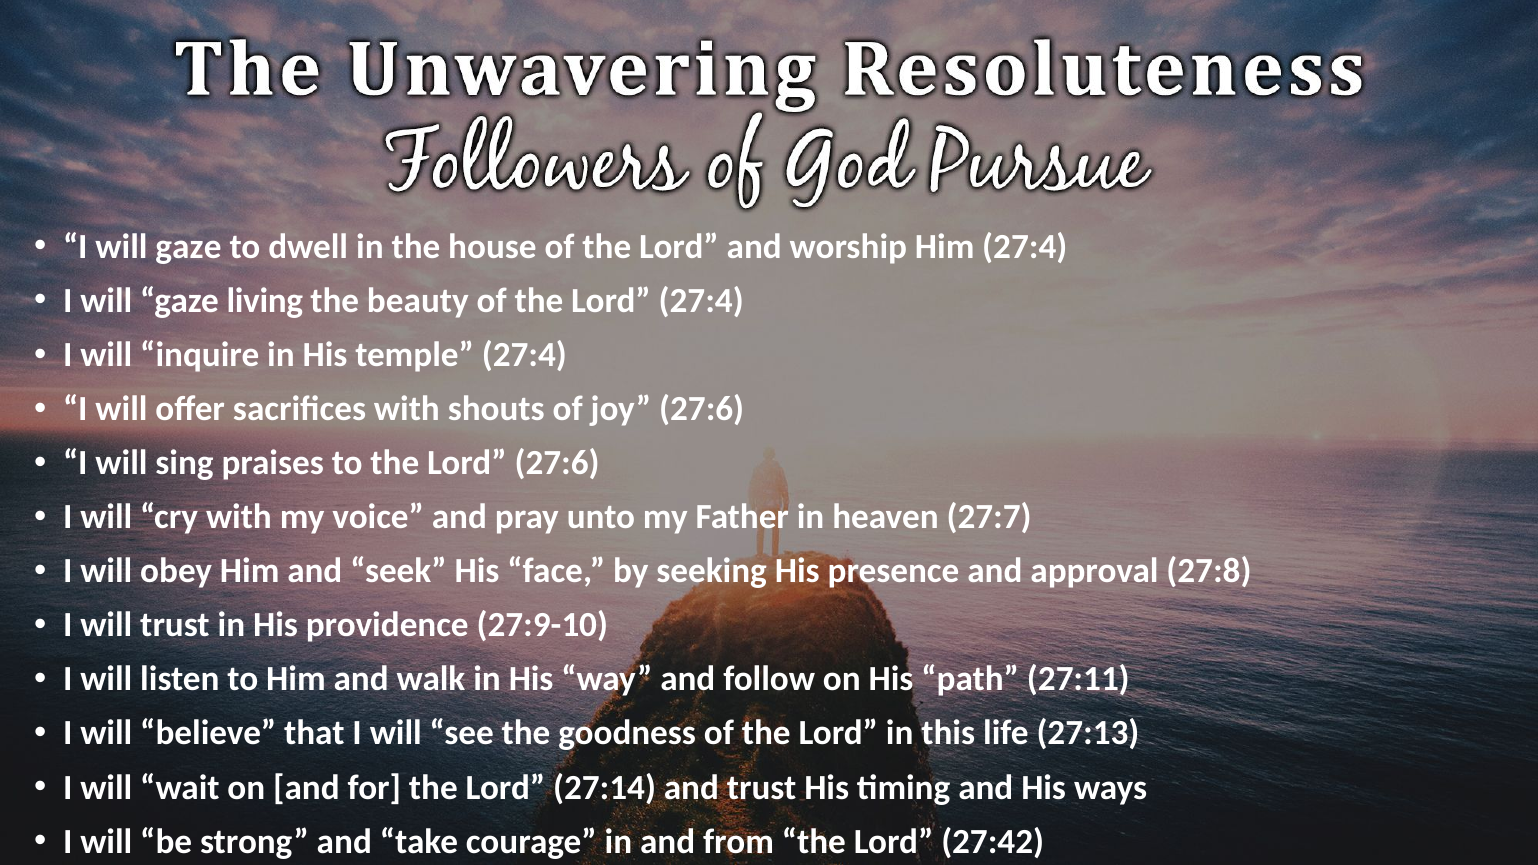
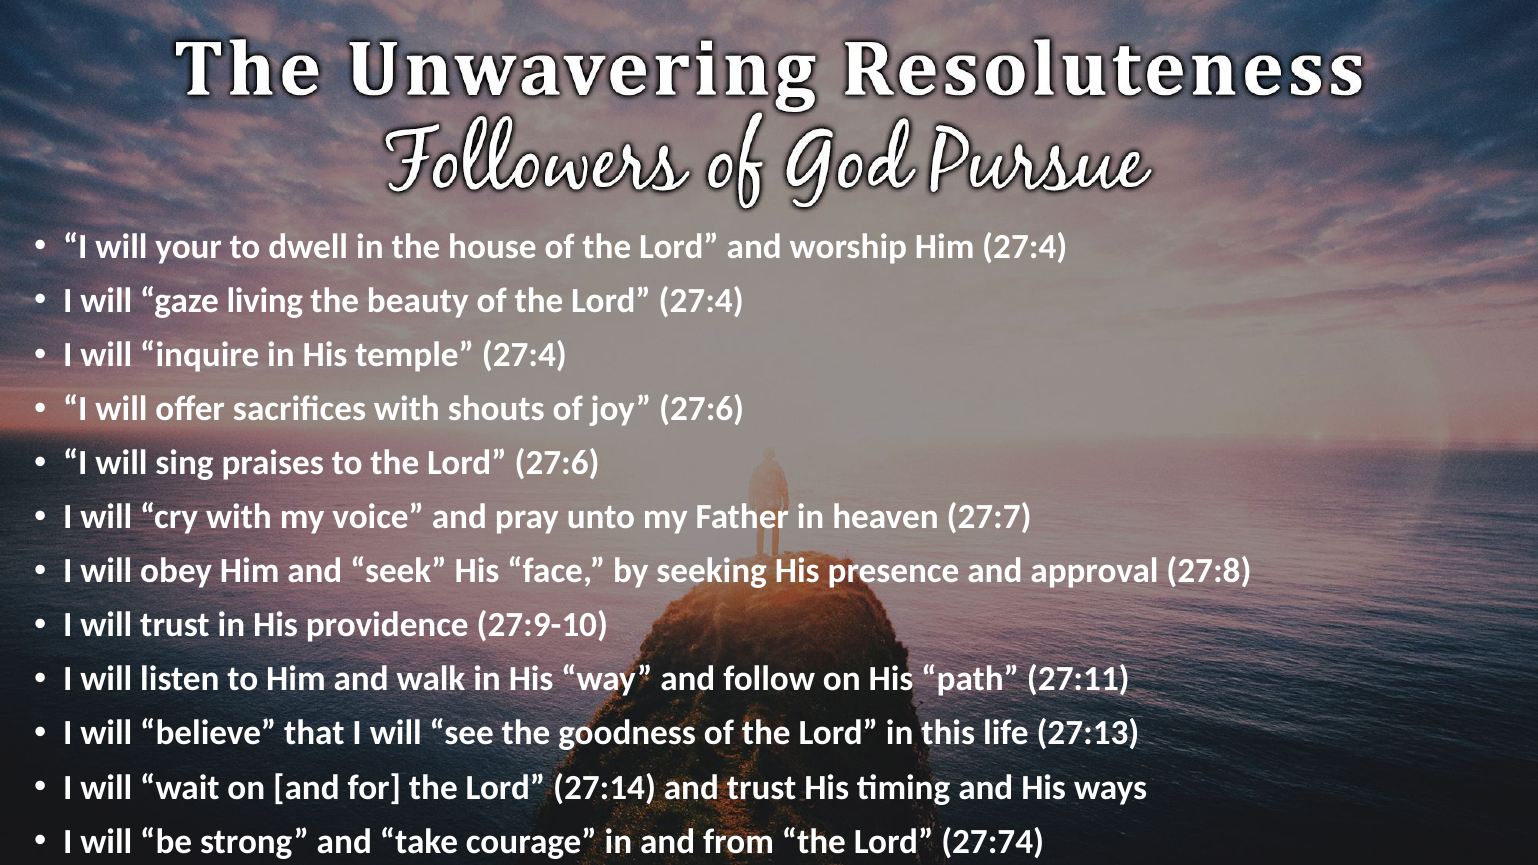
gaze at (188, 247): gaze -> your
27:42: 27:42 -> 27:74
